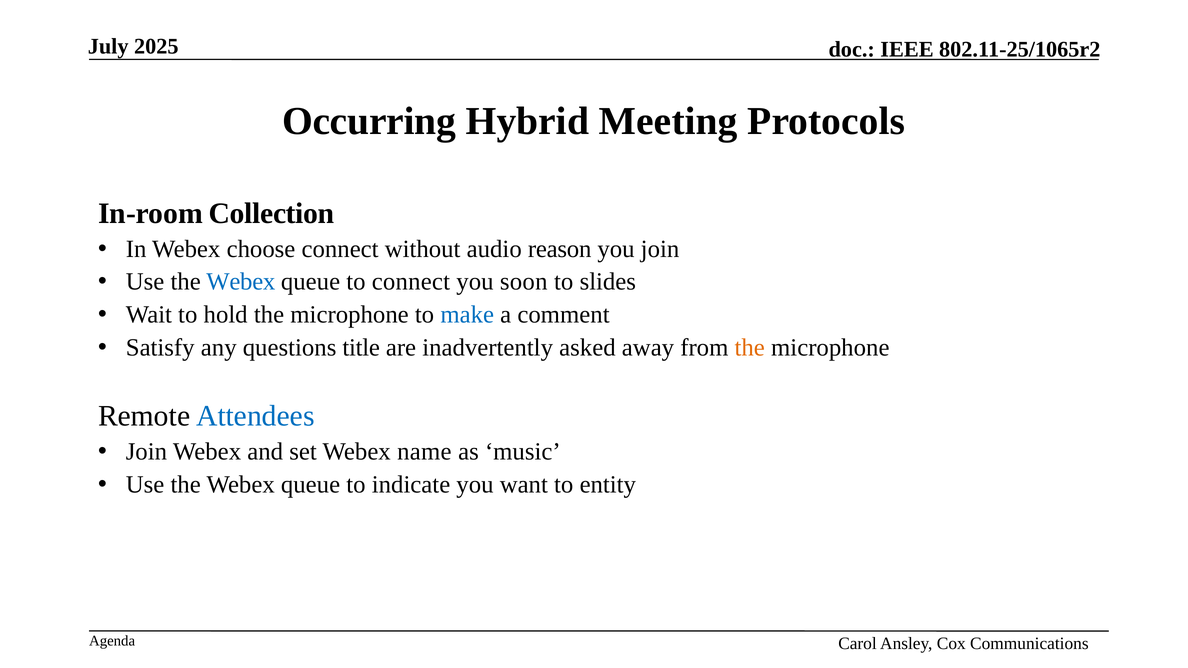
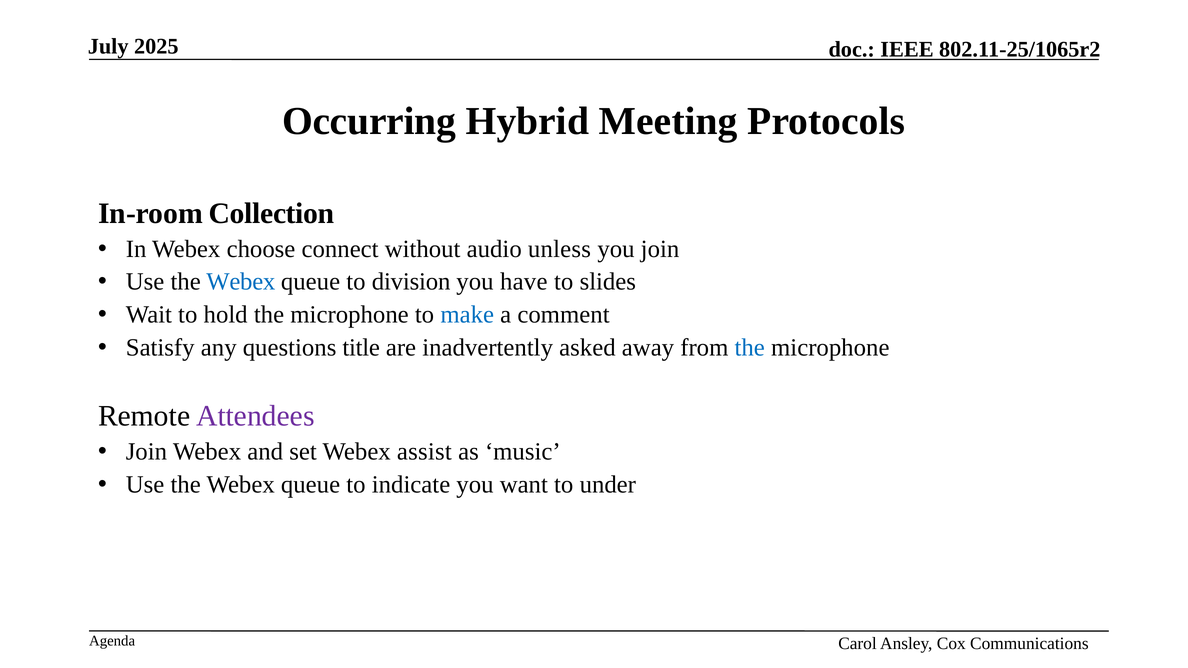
reason: reason -> unless
to connect: connect -> division
soon: soon -> have
the at (750, 348) colour: orange -> blue
Attendees colour: blue -> purple
name: name -> assist
entity: entity -> under
